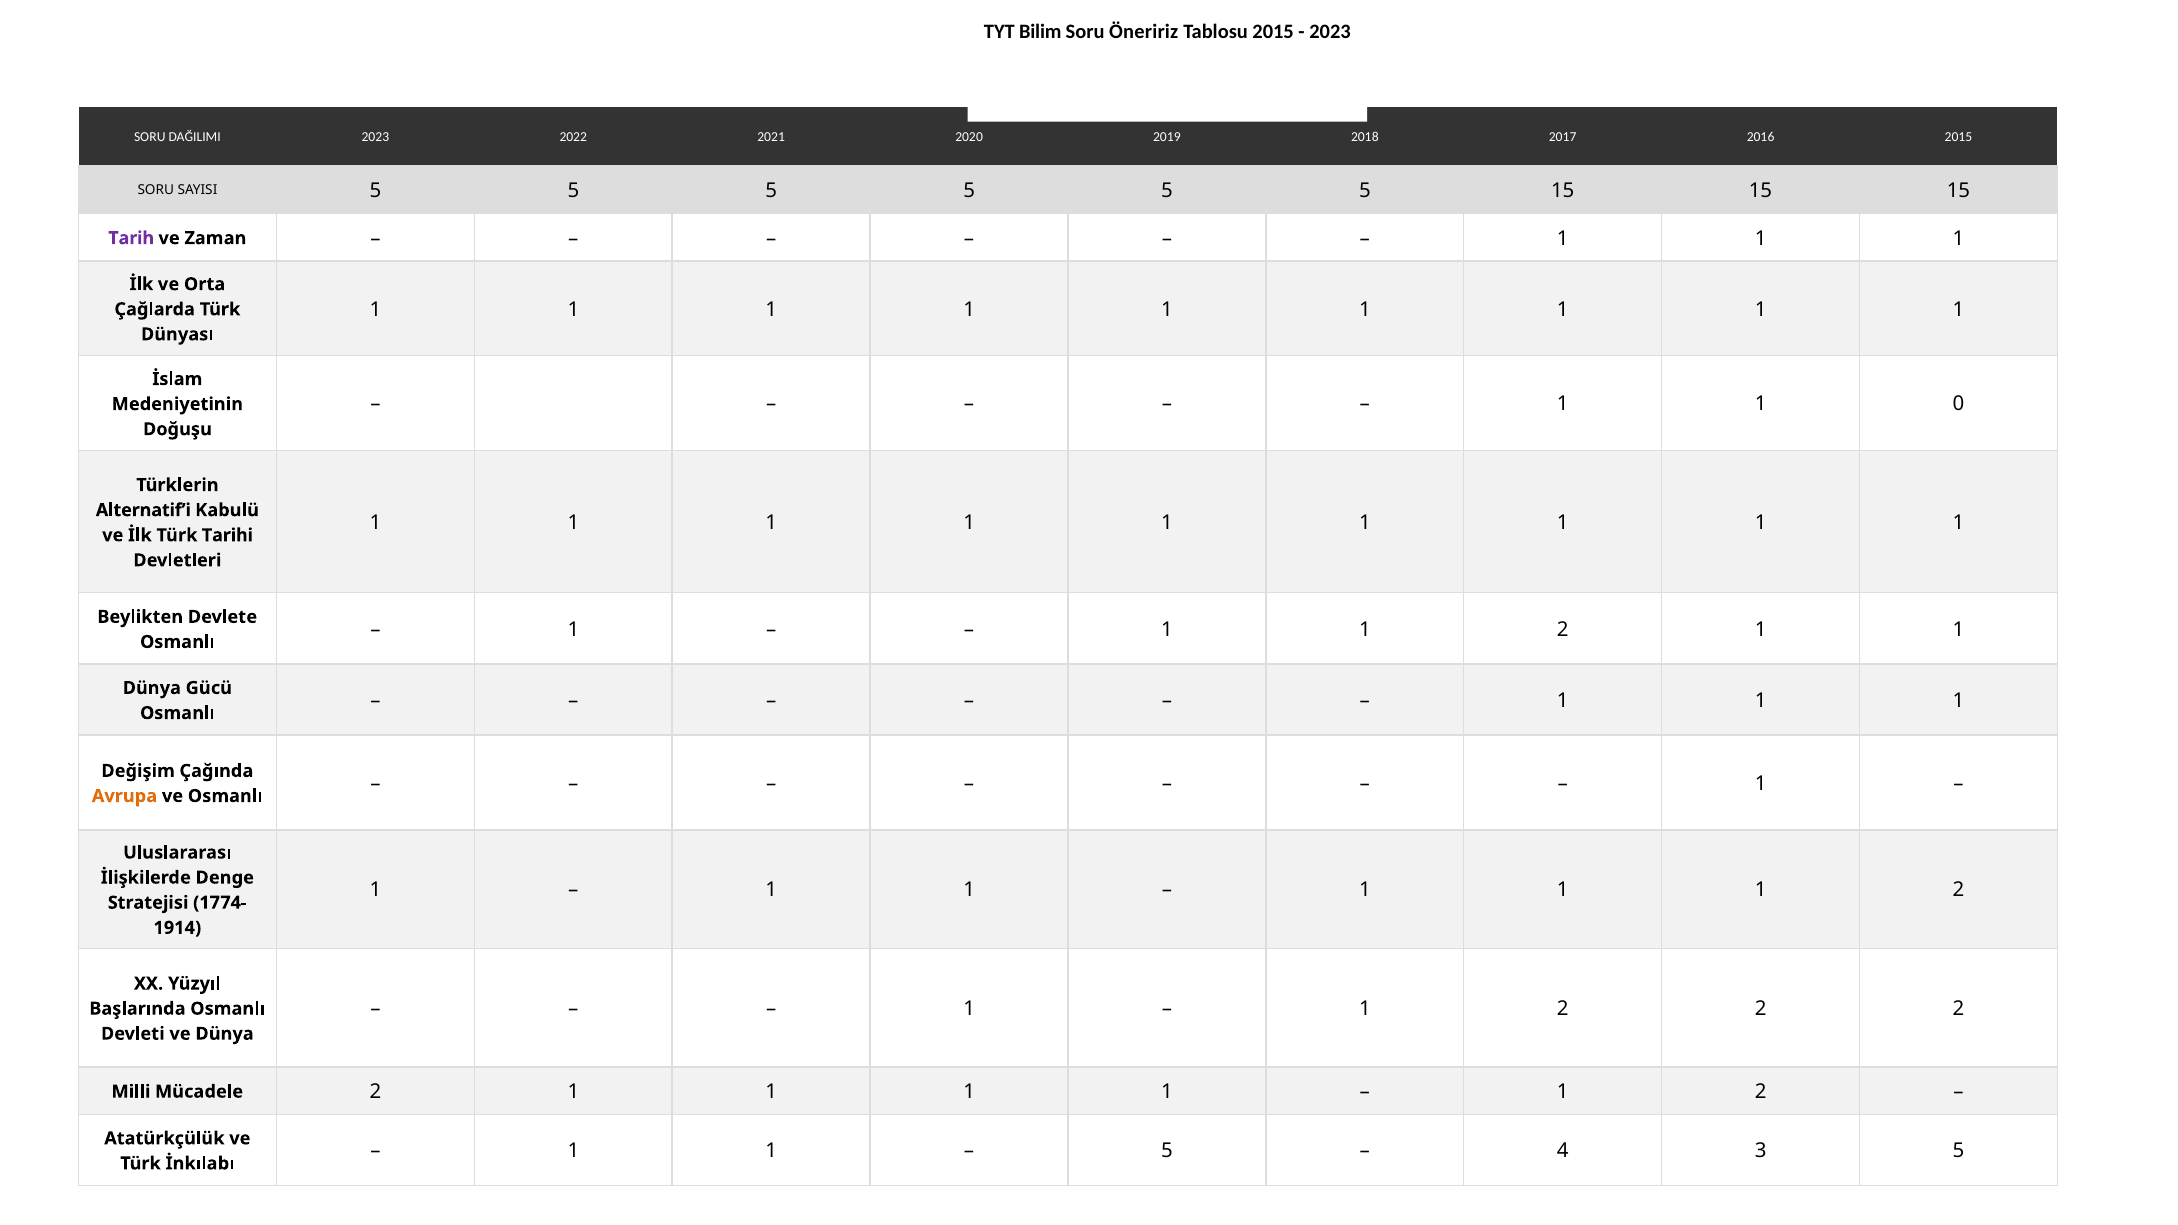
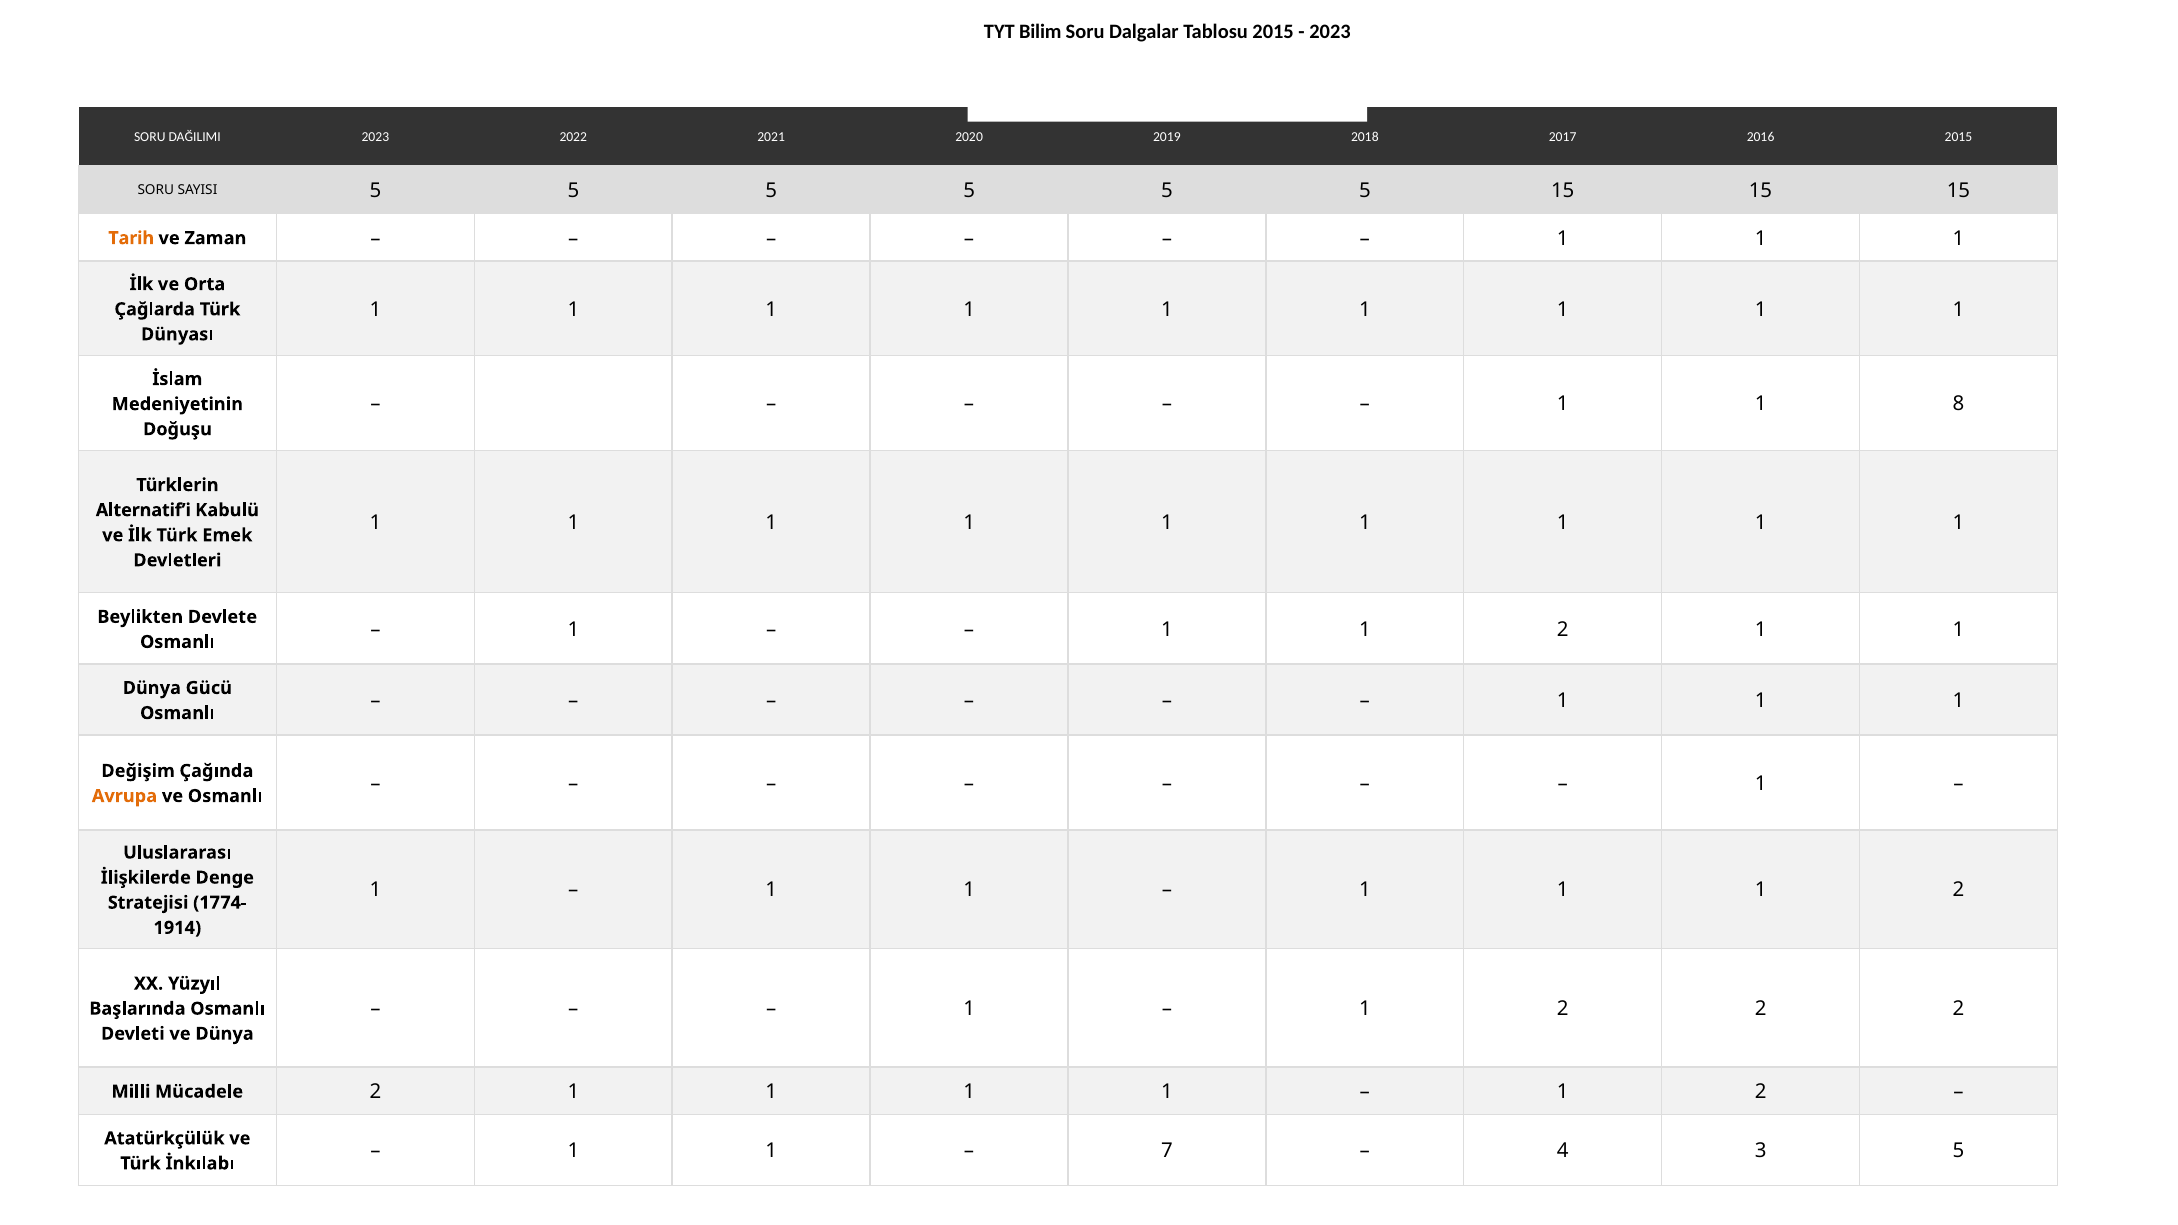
Öneririz: Öneririz -> Dalgalar
Tarih colour: purple -> orange
0: 0 -> 8
Tarihi: Tarihi -> Emek
5 at (1167, 1151): 5 -> 7
